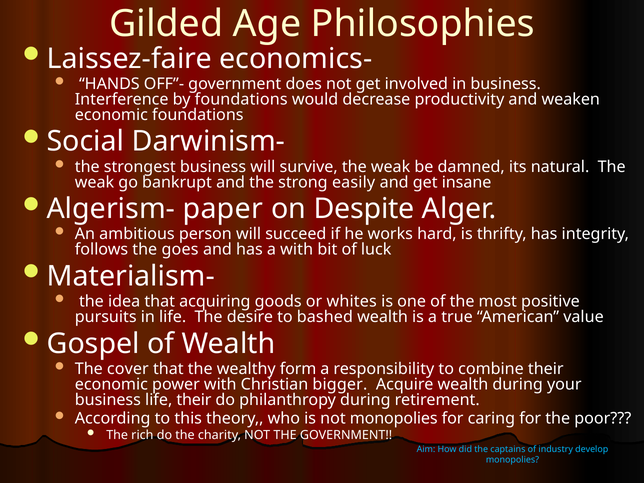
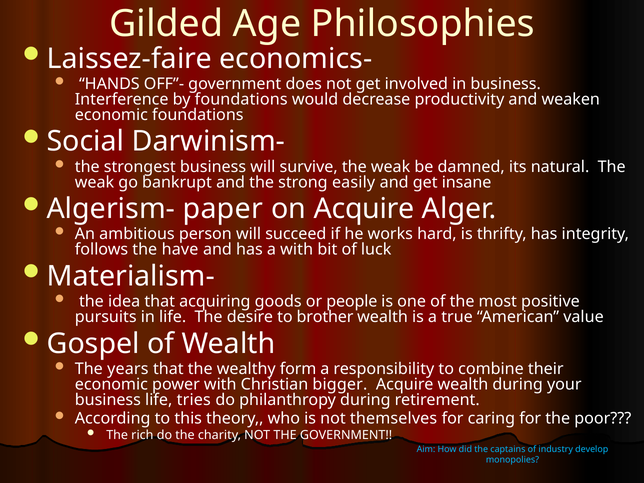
on Despite: Despite -> Acquire
goes: goes -> have
whites: whites -> people
bashed: bashed -> brother
cover: cover -> years
life their: their -> tries
not monopolies: monopolies -> themselves
